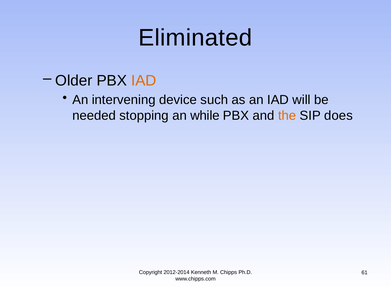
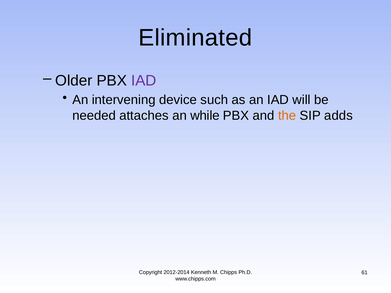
IAD at (144, 81) colour: orange -> purple
stopping: stopping -> attaches
does: does -> adds
